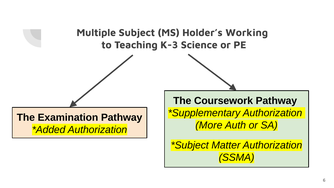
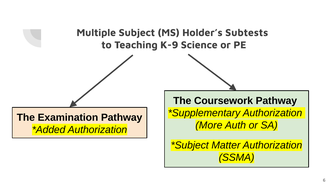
Working: Working -> Subtests
K-3: K-3 -> K-9
